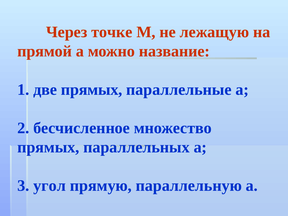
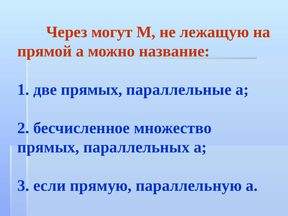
точке: точке -> могут
угол: угол -> если
